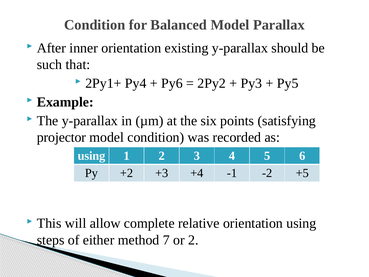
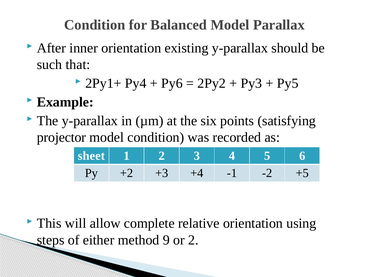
using at (91, 156): using -> sheet
7: 7 -> 9
